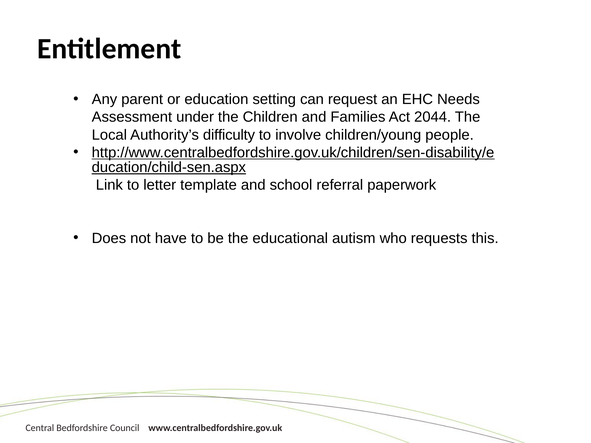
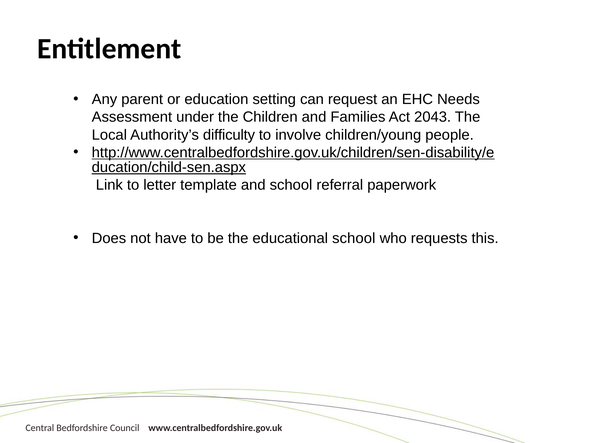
2044: 2044 -> 2043
educational autism: autism -> school
